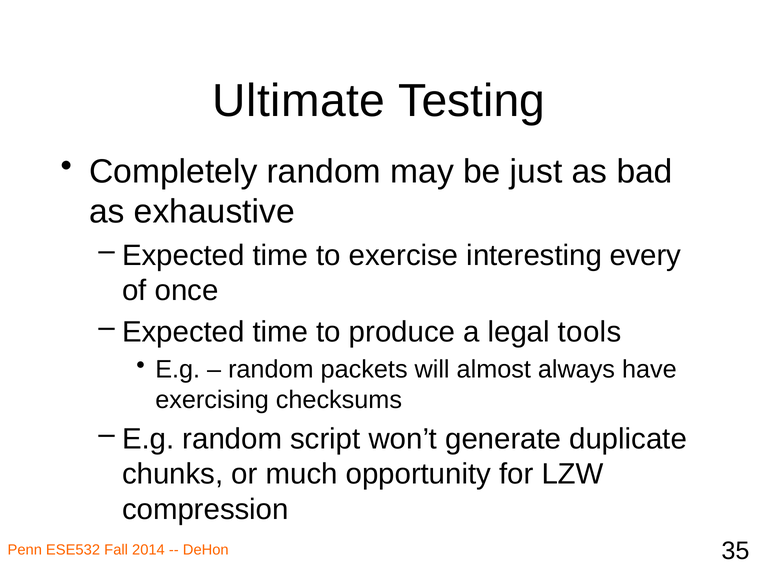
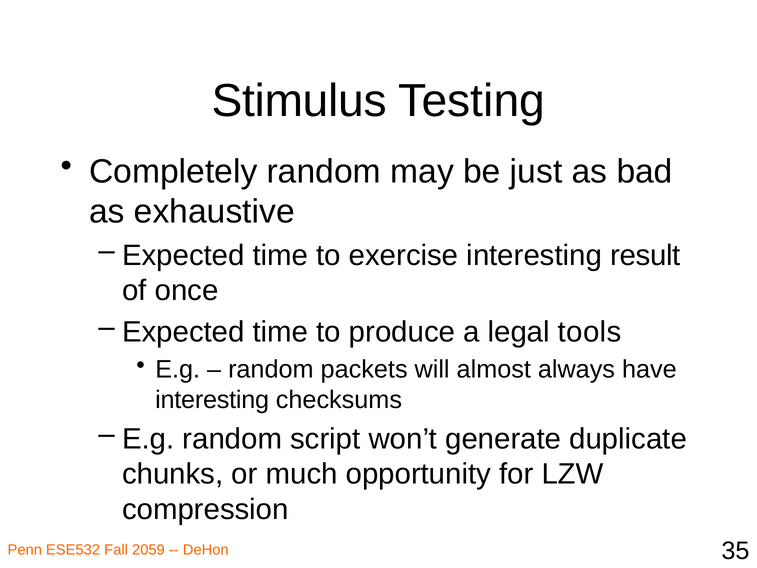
Ultimate: Ultimate -> Stimulus
every: every -> result
exercising at (212, 400): exercising -> interesting
2014: 2014 -> 2059
